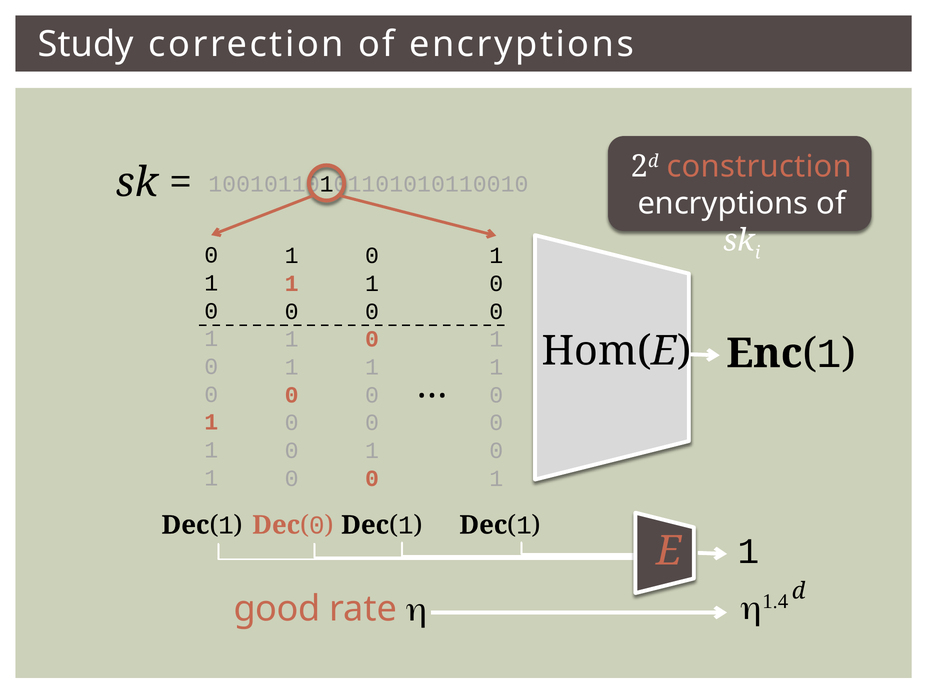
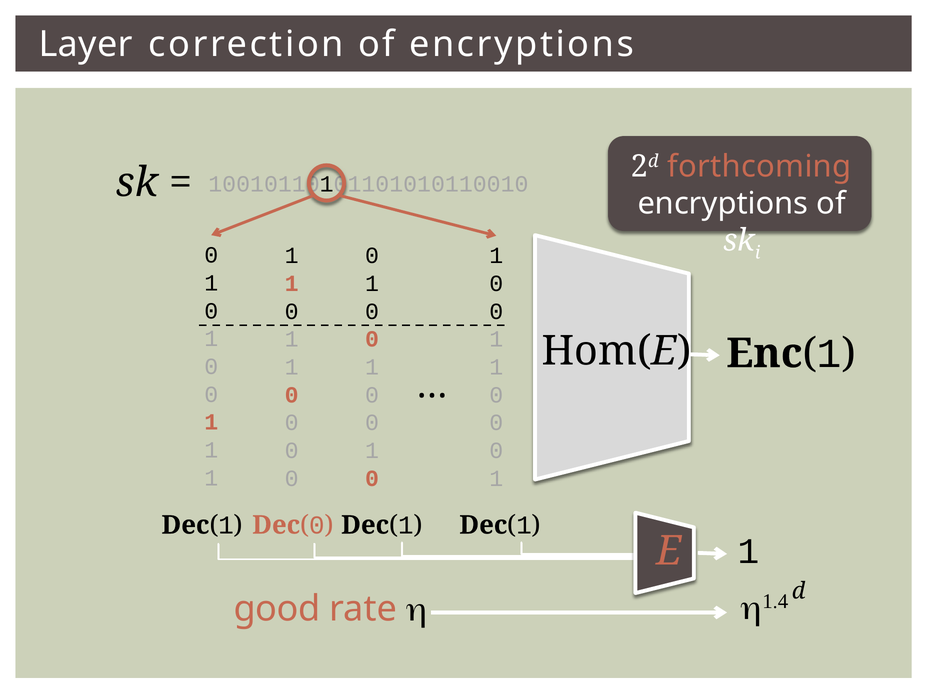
Study: Study -> Layer
construction: construction -> forthcoming
